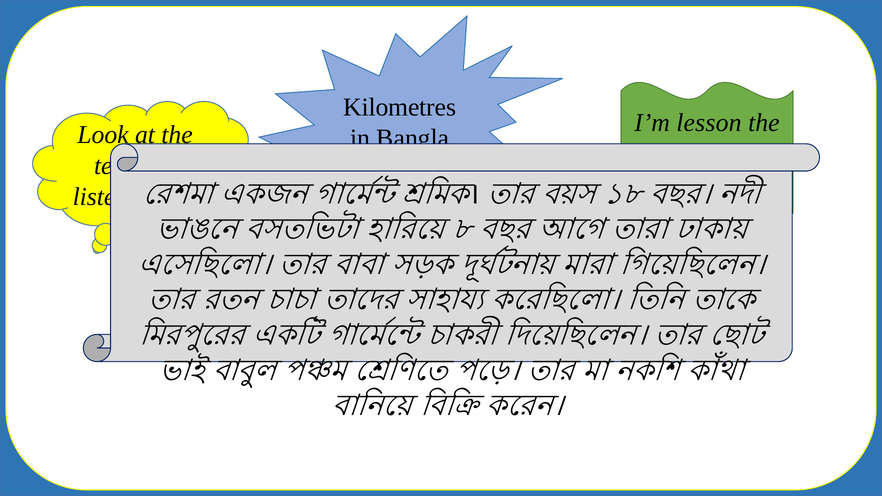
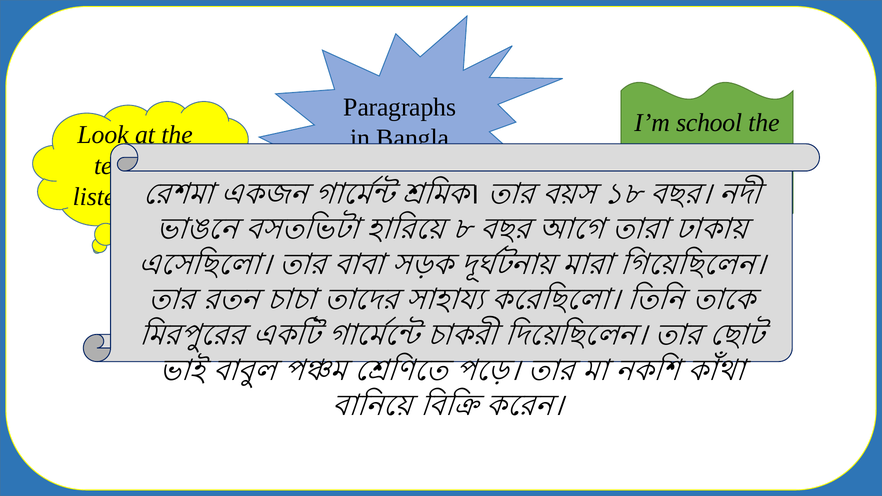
Kilometres: Kilometres -> Paragraphs
lesson: lesson -> school
